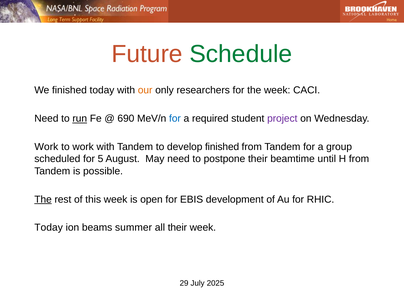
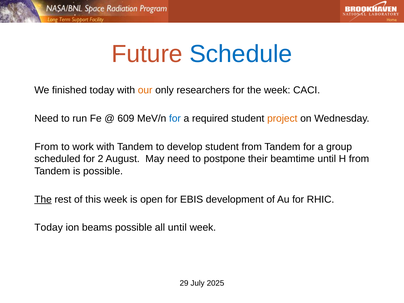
Schedule colour: green -> blue
run underline: present -> none
690: 690 -> 609
project colour: purple -> orange
Work at (46, 147): Work -> From
develop finished: finished -> student
5: 5 -> 2
beams summer: summer -> possible
all their: their -> until
